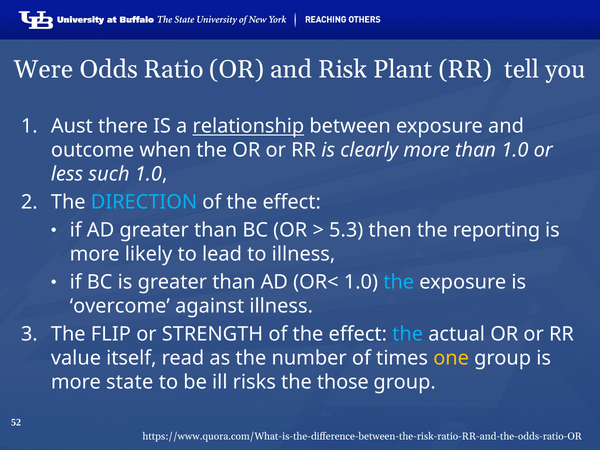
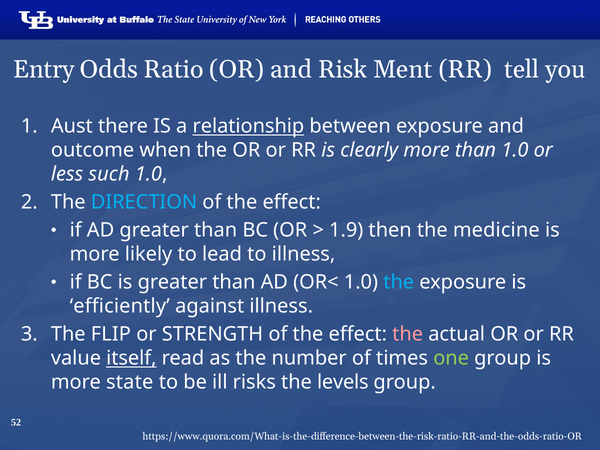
Were: Were -> Entry
Plant: Plant -> Ment
5.3: 5.3 -> 1.9
reporting: reporting -> medicine
overcome: overcome -> efficiently
the at (408, 334) colour: light blue -> pink
itself underline: none -> present
one colour: yellow -> light green
those: those -> levels
